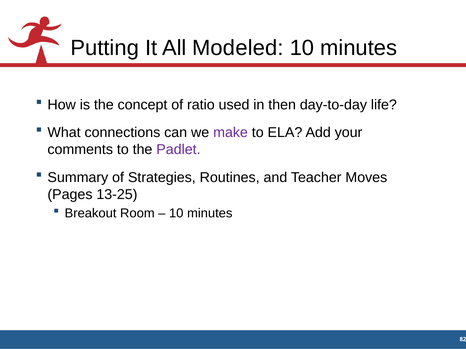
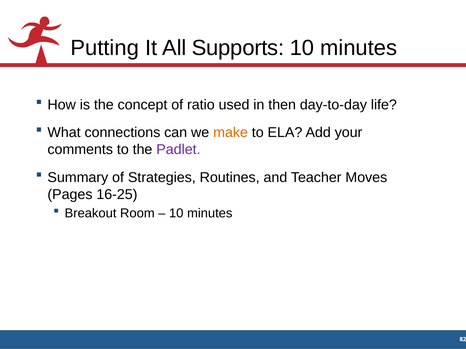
Modeled: Modeled -> Supports
make colour: purple -> orange
13-25: 13-25 -> 16-25
